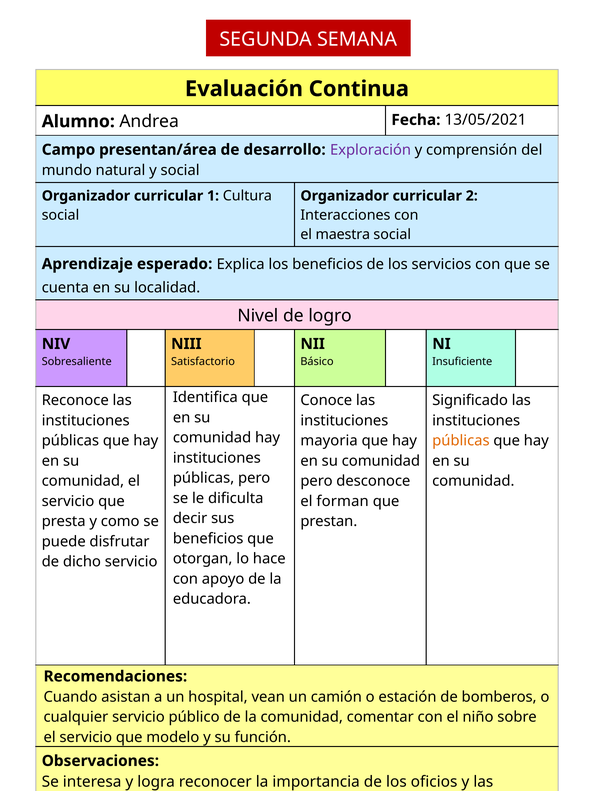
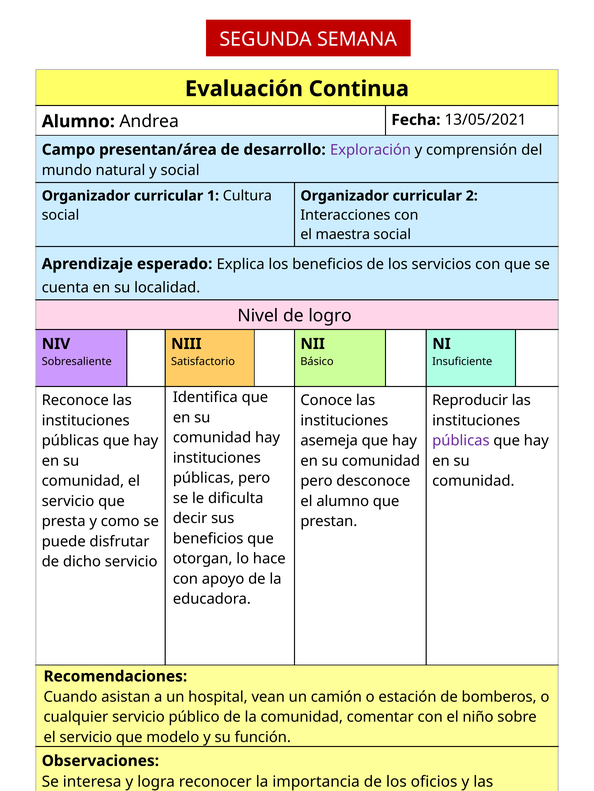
Significado: Significado -> Reproducir
mayoria: mayoria -> asemeja
públicas at (461, 441) colour: orange -> purple
el forman: forman -> alumno
